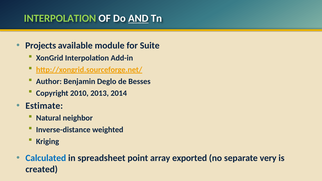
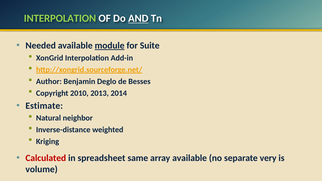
Projects: Projects -> Needed
module underline: none -> present
Calculated colour: blue -> red
point: point -> same
array exported: exported -> available
created: created -> volume
